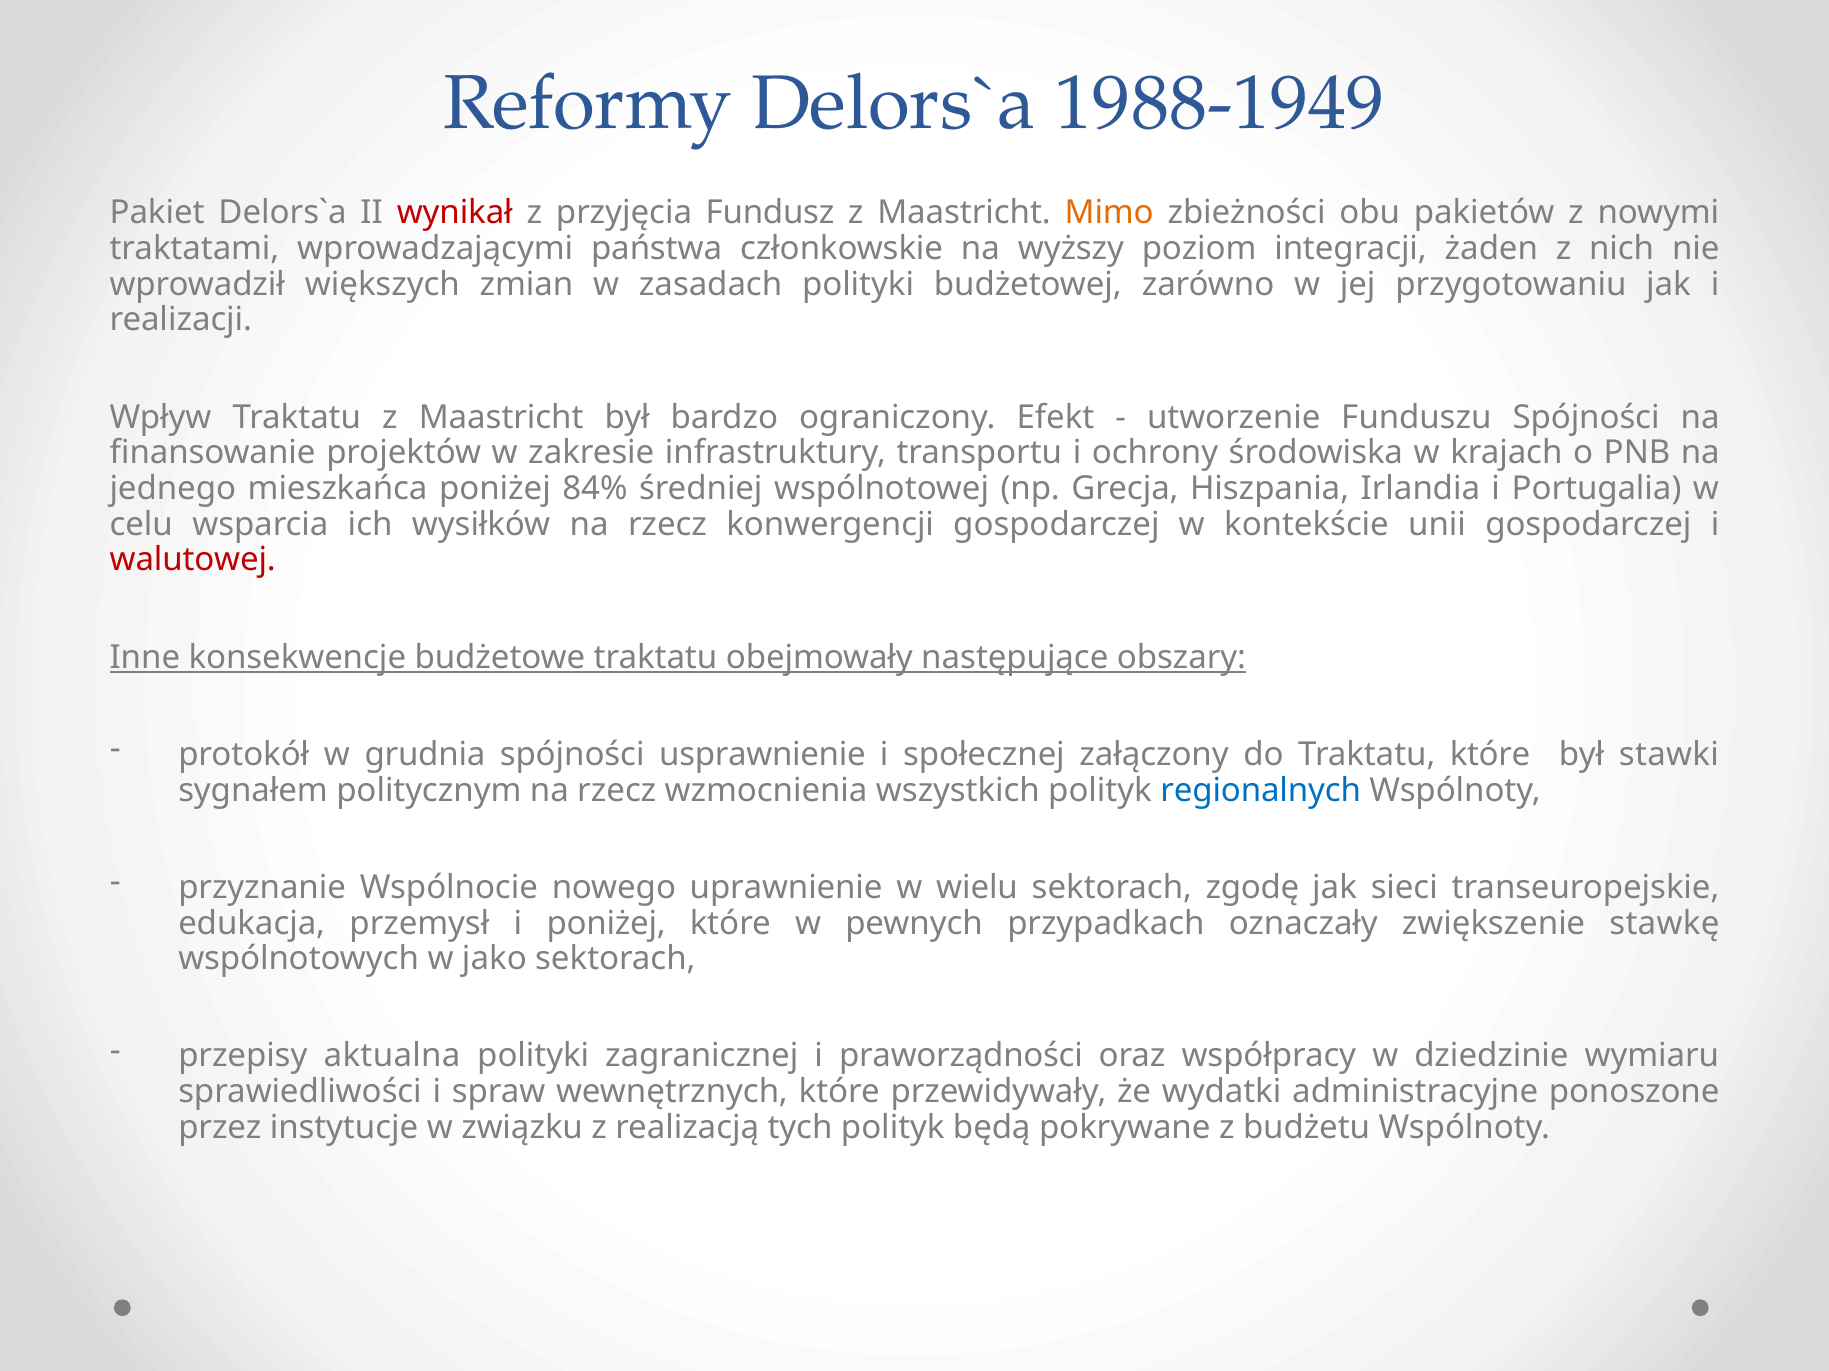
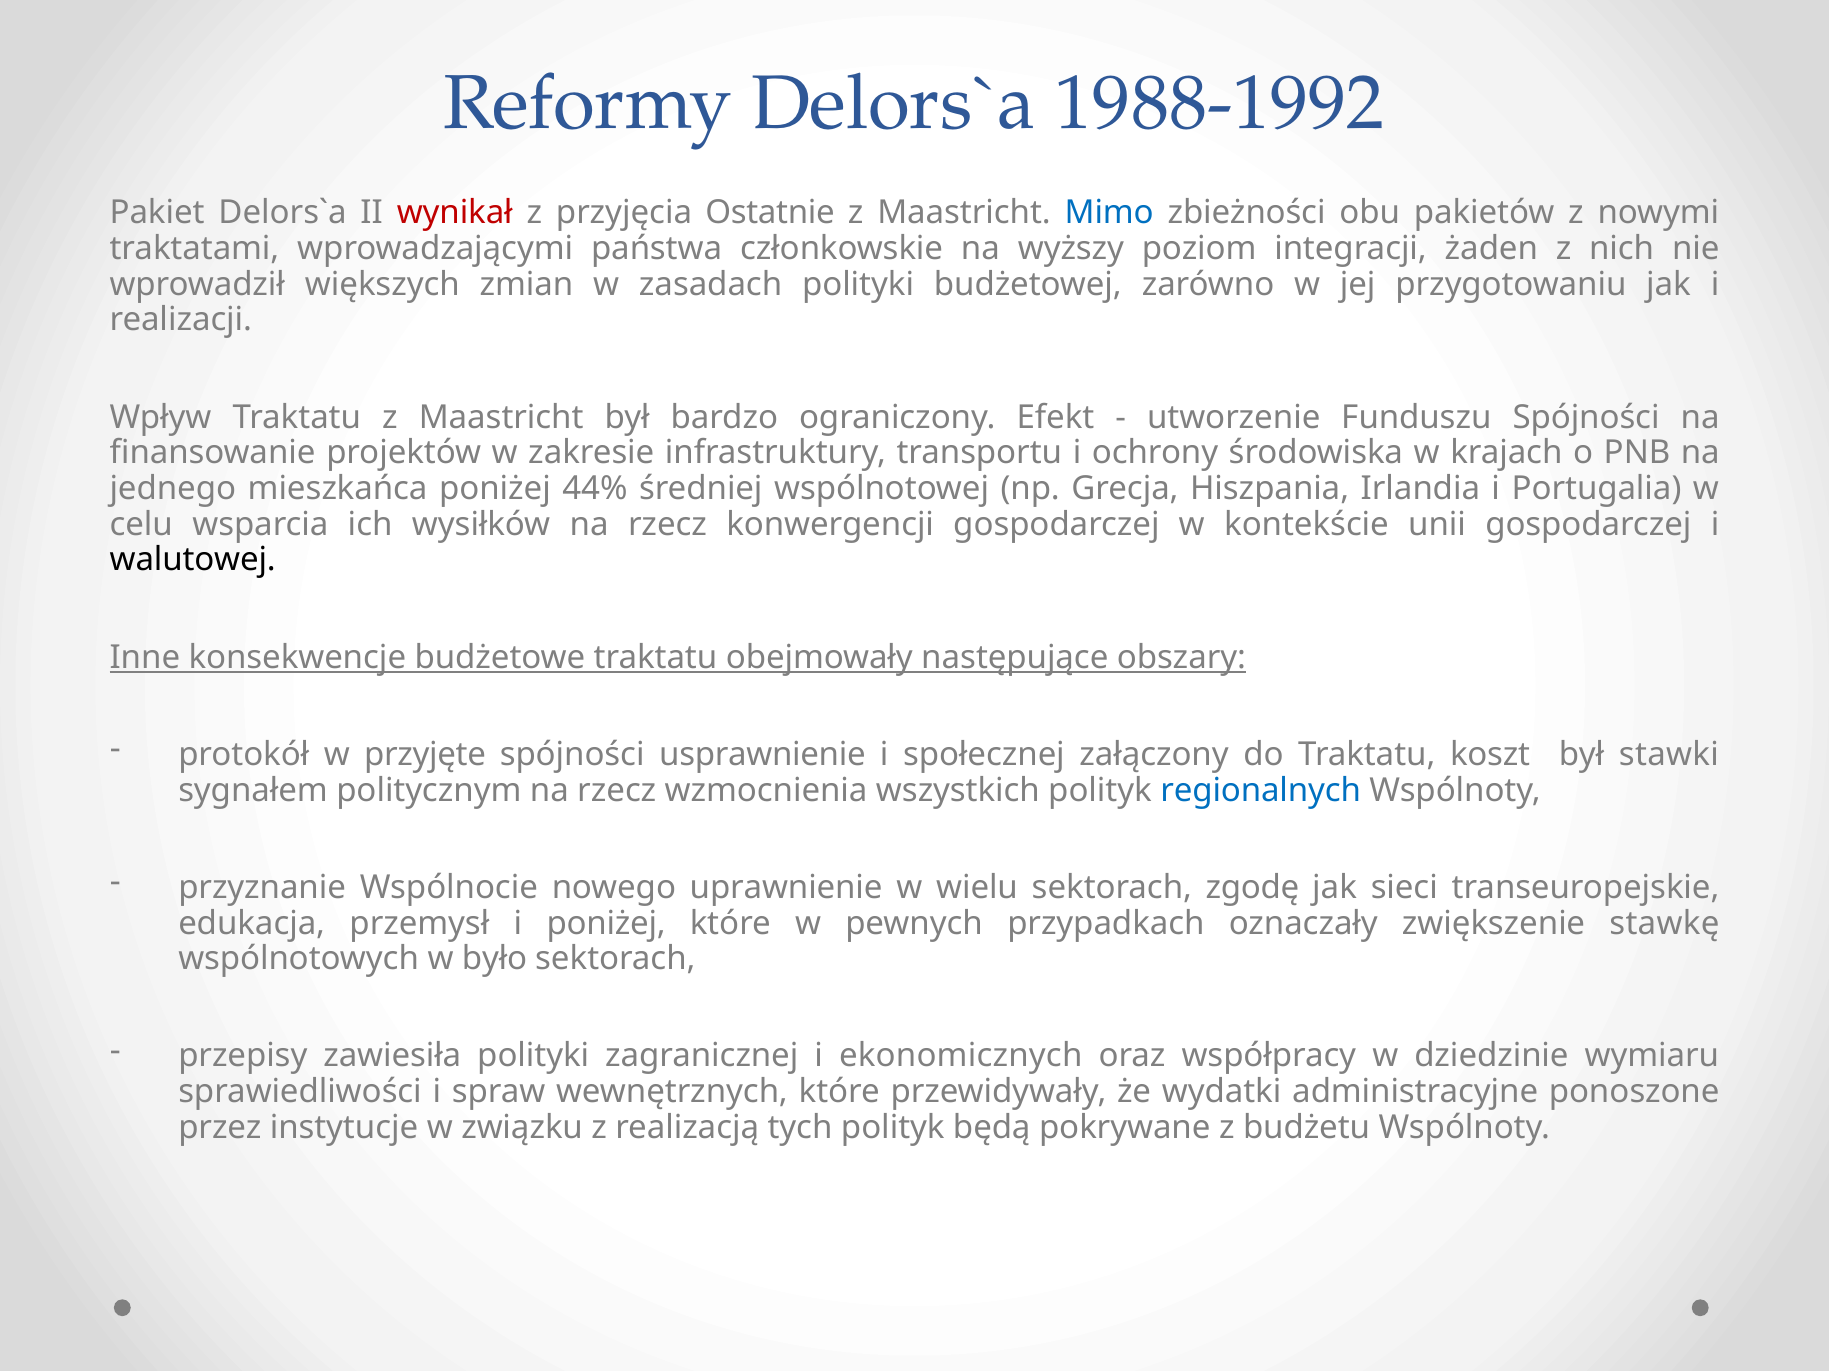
1988-1949: 1988-1949 -> 1988-1992
Fundusz: Fundusz -> Ostatnie
Mimo colour: orange -> blue
84%: 84% -> 44%
walutowej colour: red -> black
grudnia: grudnia -> przyjęte
Traktatu które: które -> koszt
jako: jako -> było
aktualna: aktualna -> zawiesiła
praworządności: praworządności -> ekonomicznych
